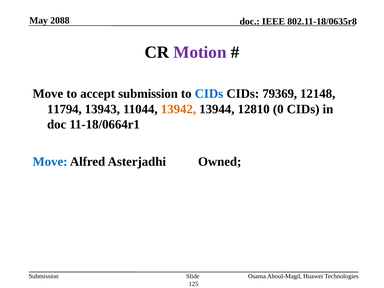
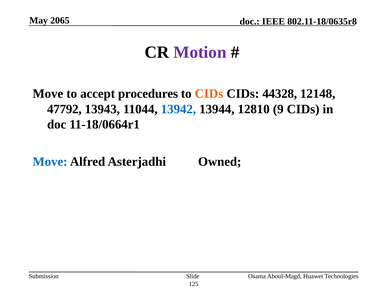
2088: 2088 -> 2065
accept submission: submission -> procedures
CIDs at (209, 94) colour: blue -> orange
79369: 79369 -> 44328
11794: 11794 -> 47792
13942 colour: orange -> blue
0: 0 -> 9
